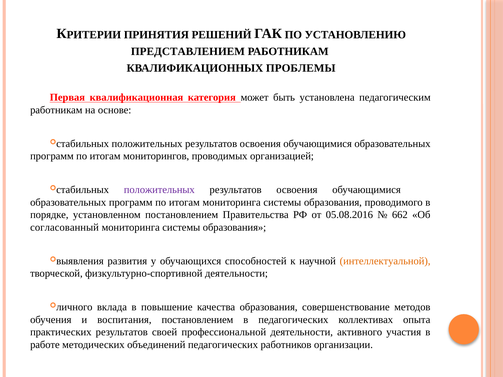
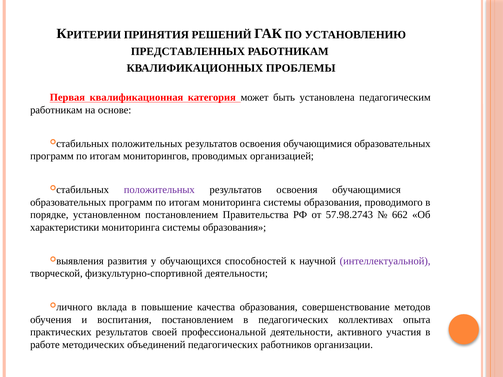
ПРЕДСТАВЛЕНИЕМ: ПРЕДСТАВЛЕНИЕМ -> ПРЕДСТАВЛЕННЫХ
05.08.2016: 05.08.2016 -> 57.98.2743
согласованный: согласованный -> характеристики
интеллектуальной colour: orange -> purple
